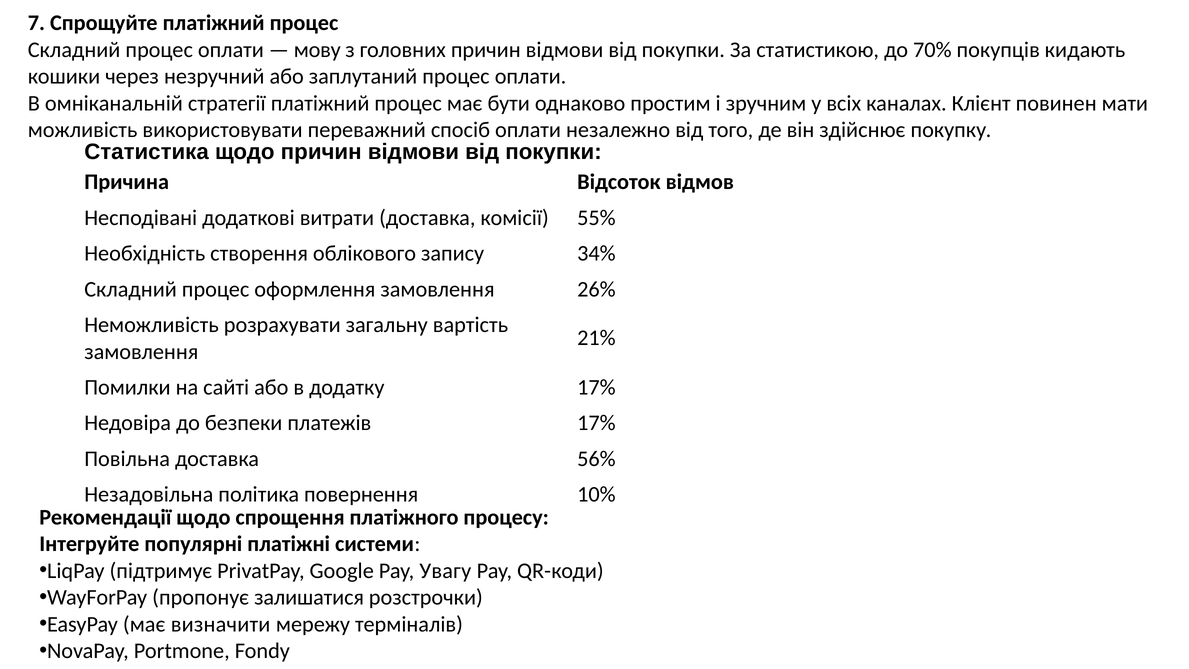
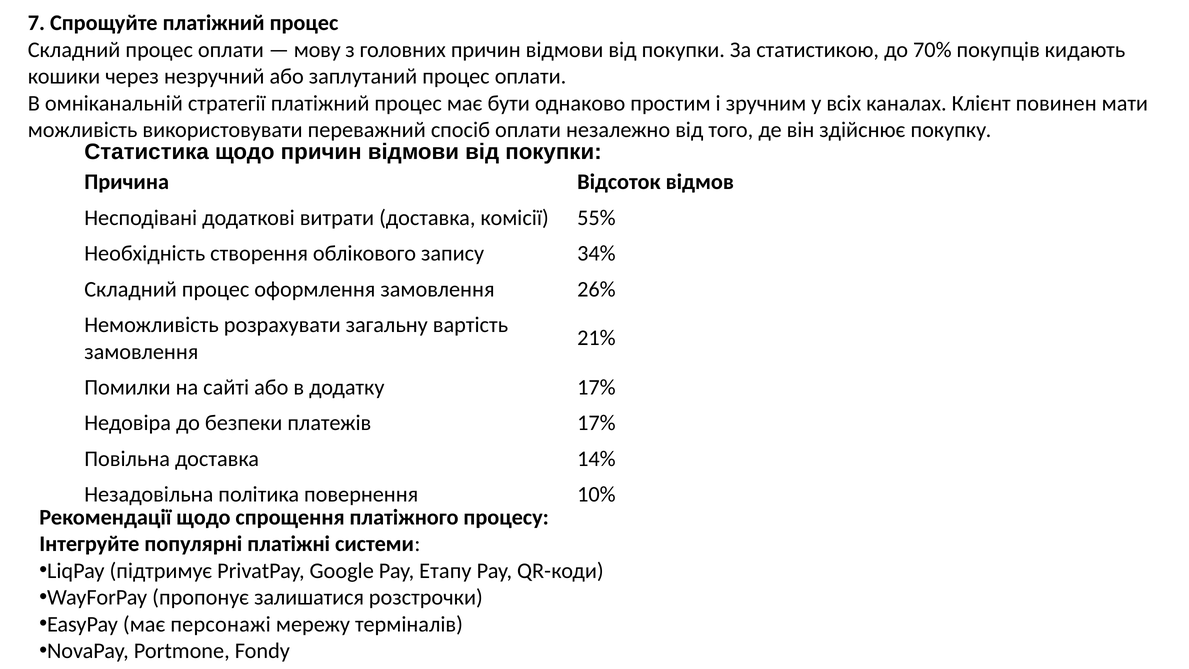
56%: 56% -> 14%
Увагу: Увагу -> Етапу
визначити: визначити -> персонажі
